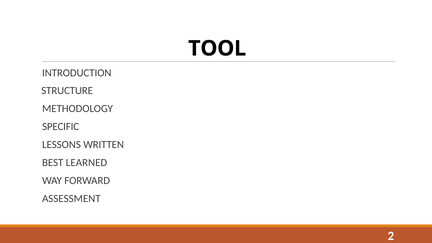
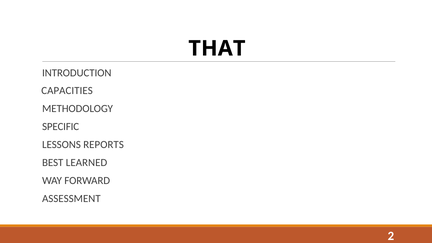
TOOL: TOOL -> THAT
STRUCTURE: STRUCTURE -> CAPACITIES
WRITTEN: WRITTEN -> REPORTS
